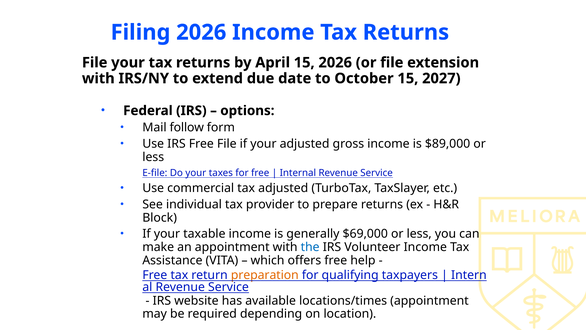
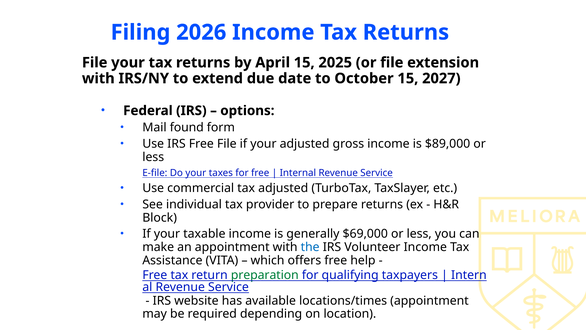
15 2026: 2026 -> 2025
follow: follow -> found
preparation colour: orange -> green
